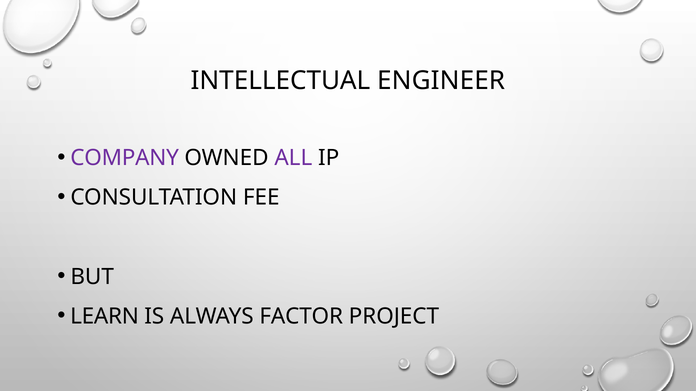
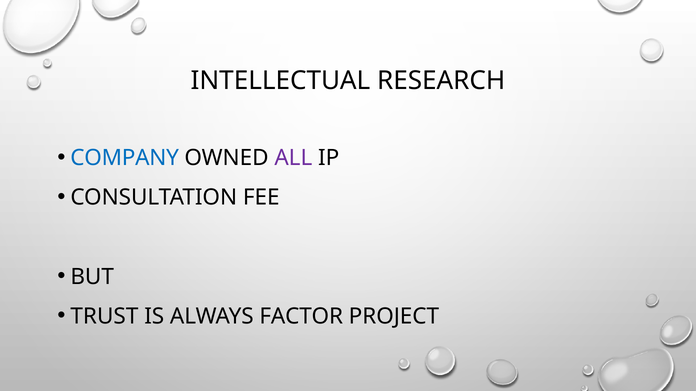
ENGINEER: ENGINEER -> RESEARCH
COMPANY colour: purple -> blue
LEARN: LEARN -> TRUST
